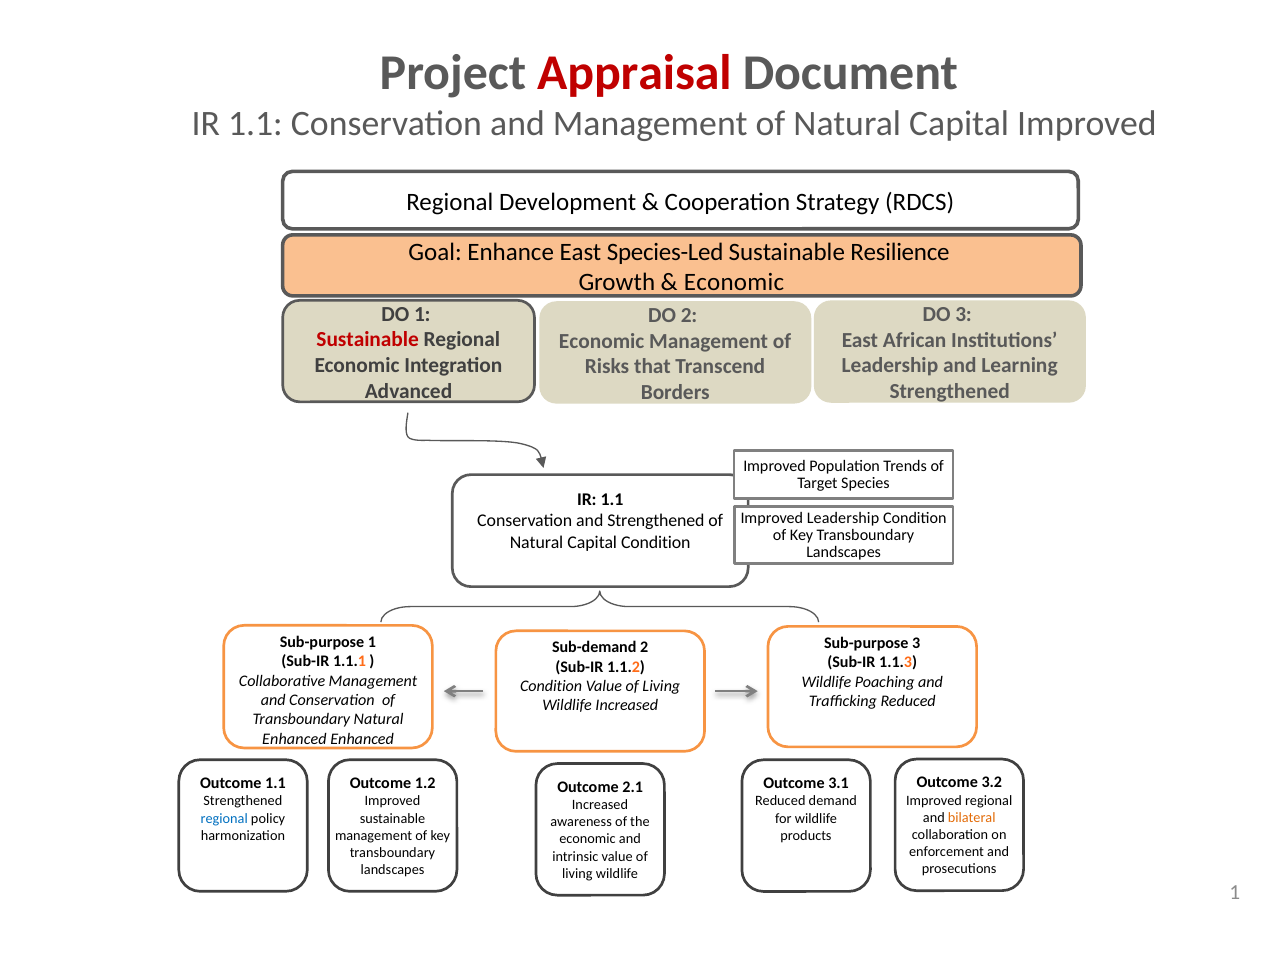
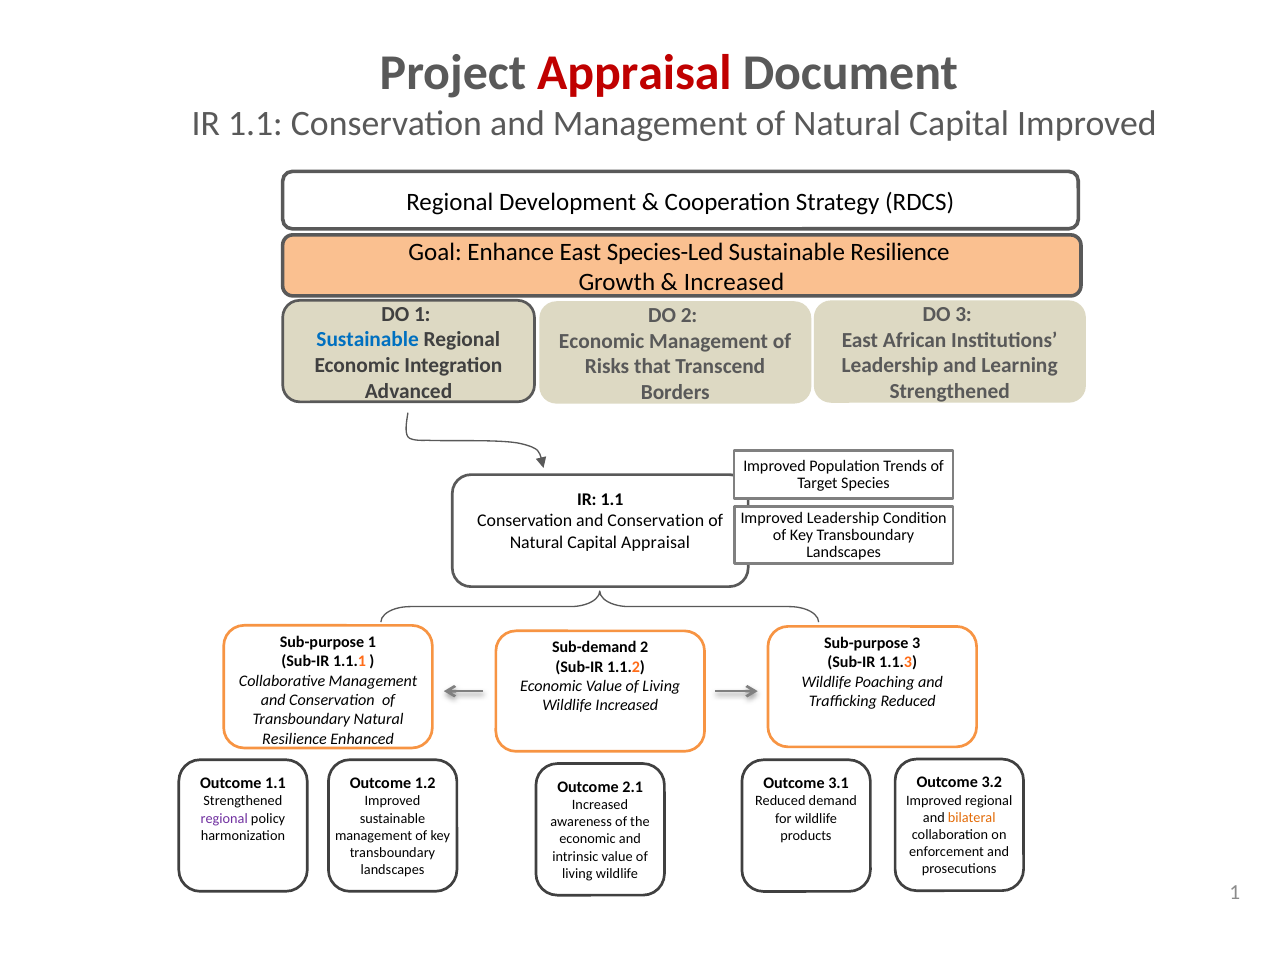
Economic at (734, 282): Economic -> Increased
Sustainable at (368, 340) colour: red -> blue
Conservation and Strengthened: Strengthened -> Conservation
Capital Condition: Condition -> Appraisal
Condition at (551, 686): Condition -> Economic
Enhanced at (294, 739): Enhanced -> Resilience
regional at (224, 818) colour: blue -> purple
